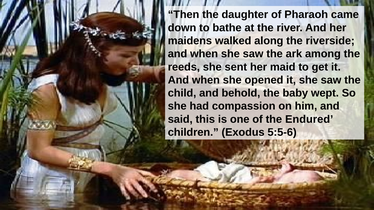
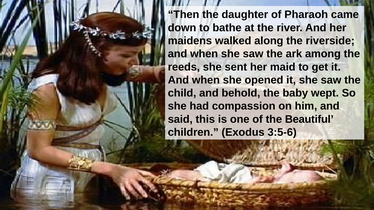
Endured: Endured -> Beautiful
5:5-6: 5:5-6 -> 3:5-6
